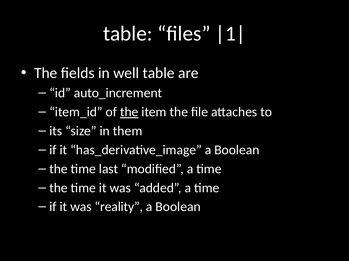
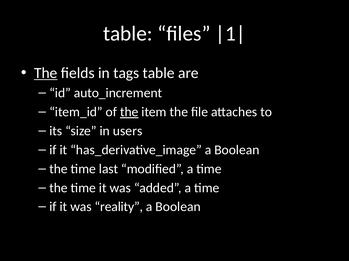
The at (46, 73) underline: none -> present
well: well -> tags
them: them -> users
